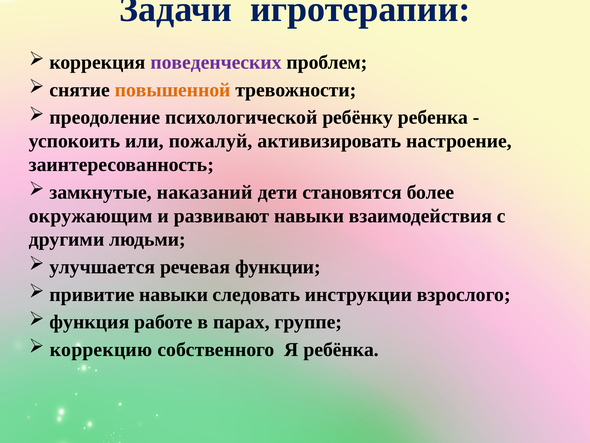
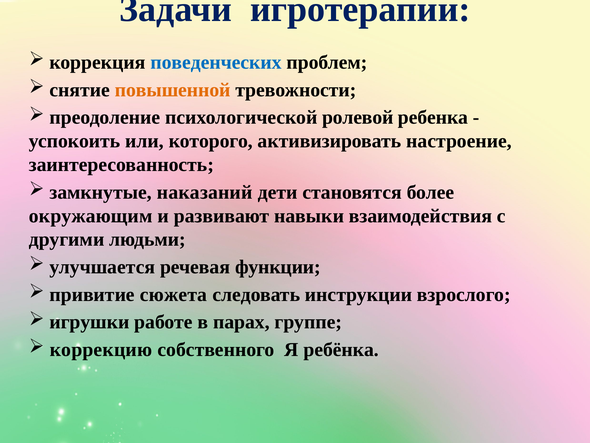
поведенческих colour: purple -> blue
ребёнку: ребёнку -> ролевой
пожалуй: пожалуй -> которого
привитие навыки: навыки -> сюжета
функция: функция -> игрушки
